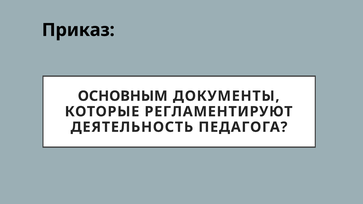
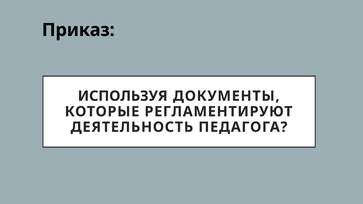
ОСНОВНЫМ: ОСНОВНЫМ -> ИСПОЛЬЗУЯ
